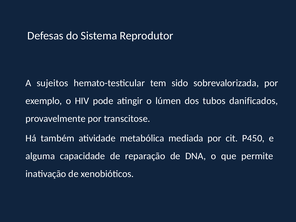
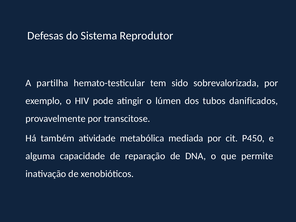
sujeitos: sujeitos -> partilha
